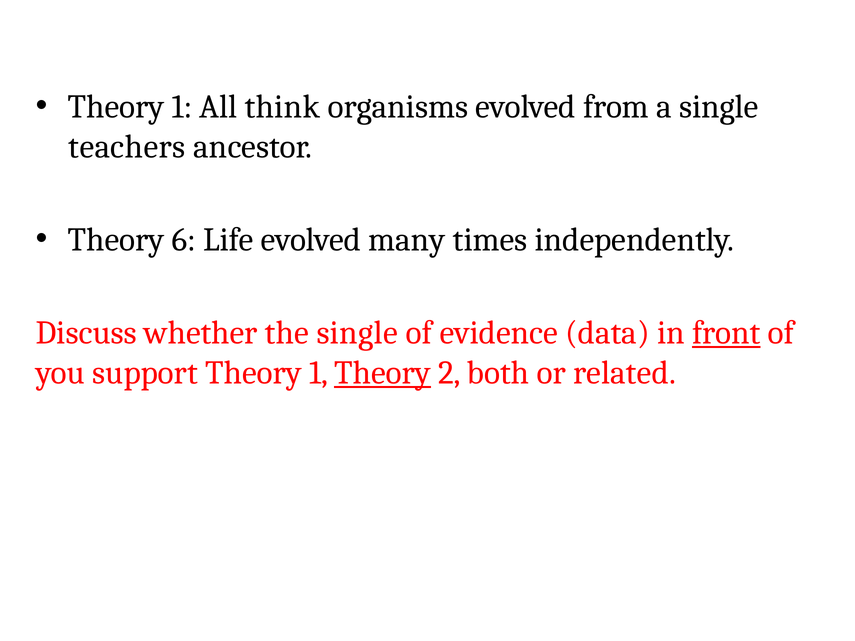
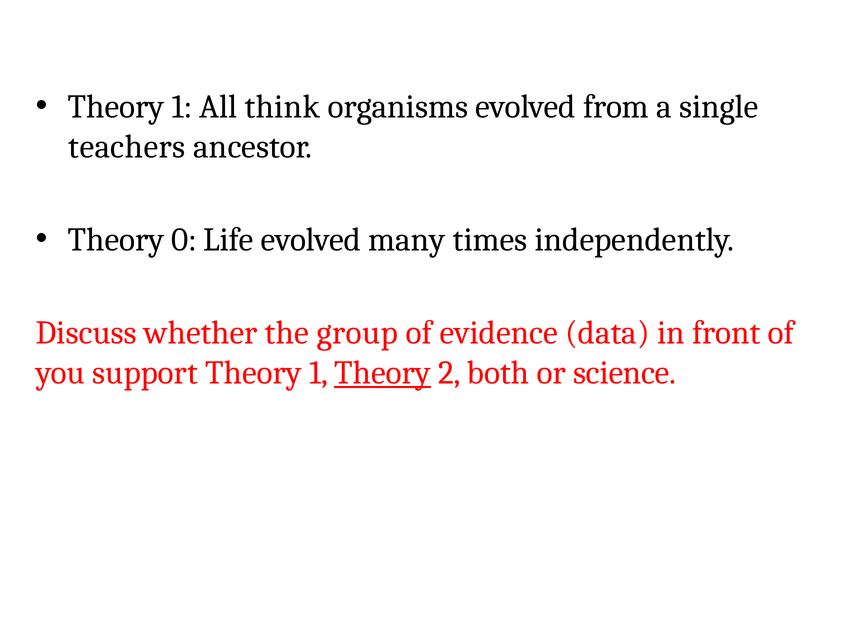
6: 6 -> 0
the single: single -> group
front underline: present -> none
related: related -> science
